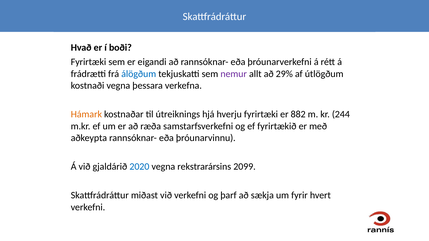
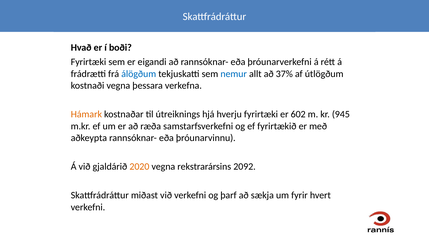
nemur colour: purple -> blue
29%: 29% -> 37%
882: 882 -> 602
244: 244 -> 945
2020 colour: blue -> orange
2099: 2099 -> 2092
